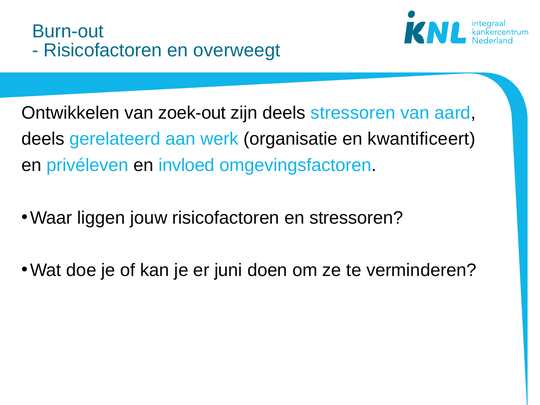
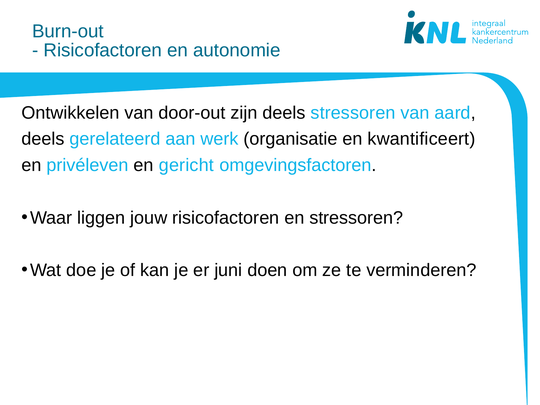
overweegt: overweegt -> autonomie
zoek-out: zoek-out -> door-out
invloed: invloed -> gericht
